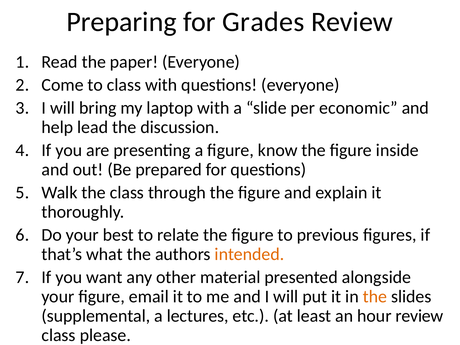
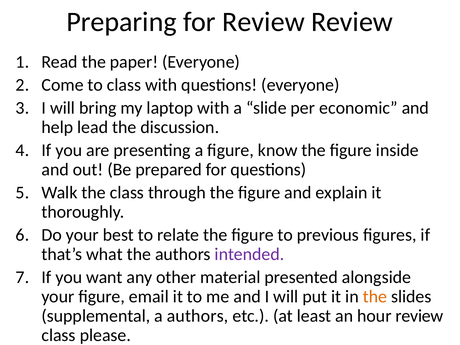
for Grades: Grades -> Review
intended colour: orange -> purple
a lectures: lectures -> authors
